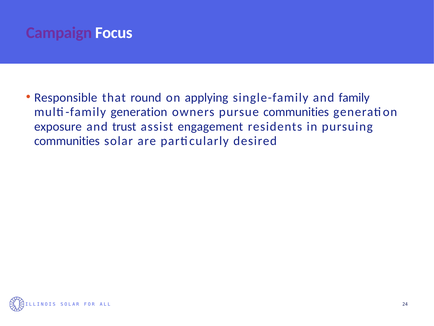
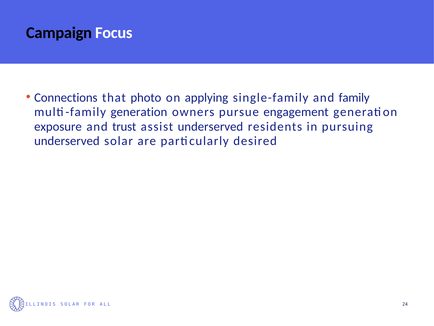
Campaign colour: purple -> black
Responsible: Responsible -> Connections
round: round -> photo
pursue communities: communities -> engagement
assist engagement: engagement -> underserved
communities at (67, 141): communities -> underserved
